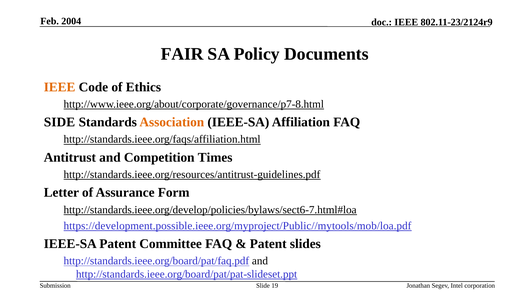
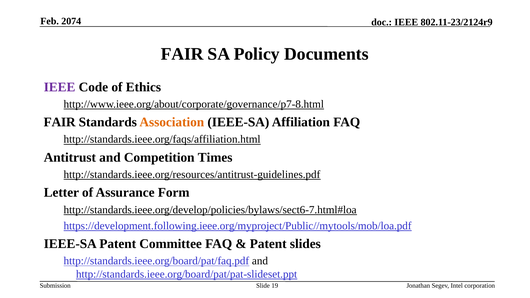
2004: 2004 -> 2074
IEEE at (60, 87) colour: orange -> purple
SIDE at (59, 122): SIDE -> FAIR
https://development.possible.ieee.org/myproject/Public//mytools/mob/loa.pdf: https://development.possible.ieee.org/myproject/Public//mytools/mob/loa.pdf -> https://development.following.ieee.org/myproject/Public//mytools/mob/loa.pdf
